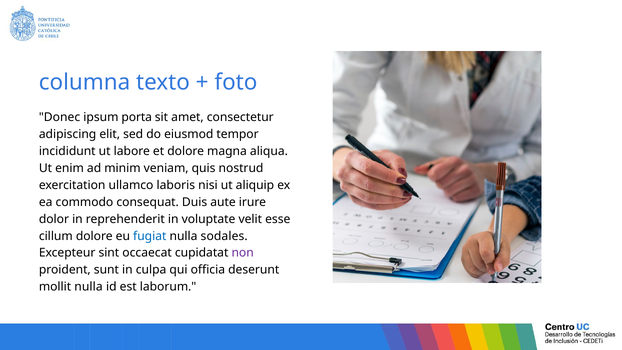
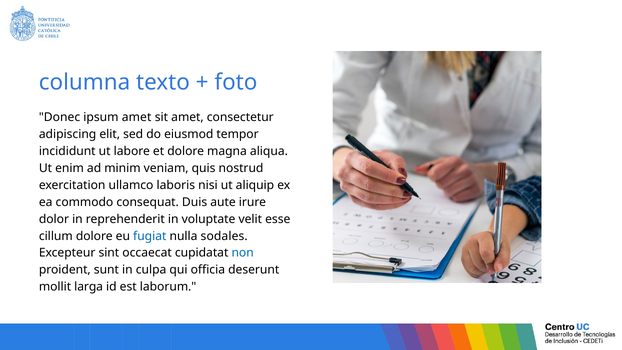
ipsum porta: porta -> amet
non colour: purple -> blue
mollit nulla: nulla -> larga
